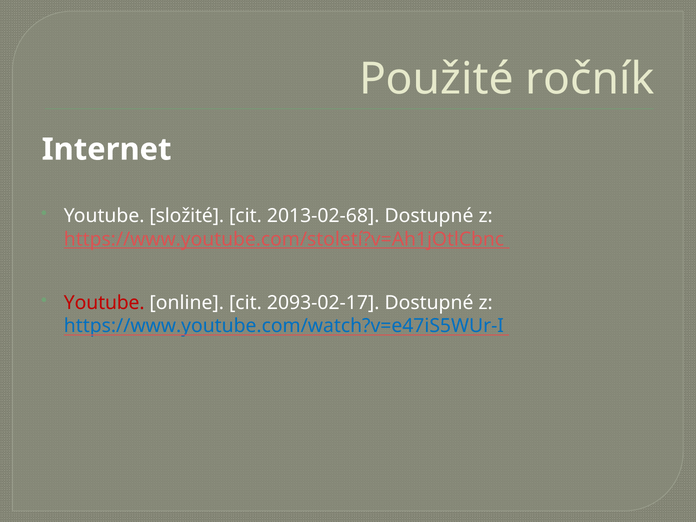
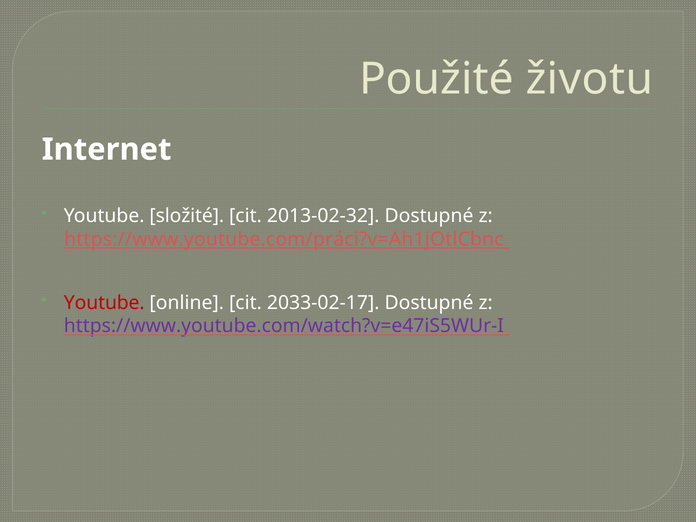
ročník: ročník -> životu
2013-02-68: 2013-02-68 -> 2013-02-32
https://www.youtube.com/století?v=Ah1jOtlCbnc: https://www.youtube.com/století?v=Ah1jOtlCbnc -> https://www.youtube.com/práci?v=Ah1jOtlCbnc
2093-02-17: 2093-02-17 -> 2033-02-17
https://www.youtube.com/watch?v=e47iS5WUr-I colour: blue -> purple
